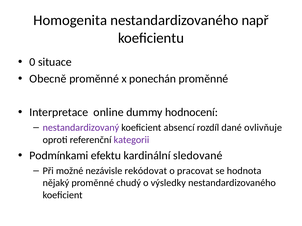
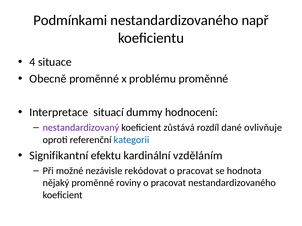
Homogenita: Homogenita -> Podmínkami
0: 0 -> 4
ponechán: ponechán -> problému
online: online -> situací
absencí: absencí -> zůstává
kategorii colour: purple -> blue
Podmínkami: Podmínkami -> Signifikantní
sledované: sledované -> vzděláním
chudý: chudý -> roviny
výsledky at (168, 183): výsledky -> pracovat
